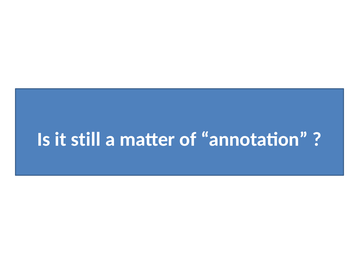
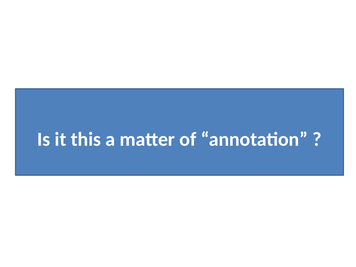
still: still -> this
